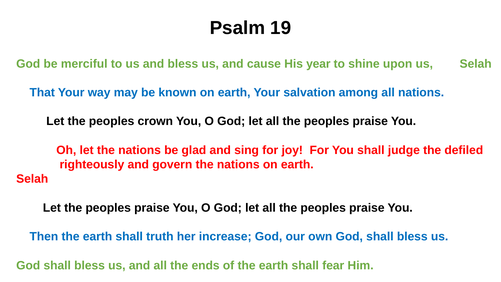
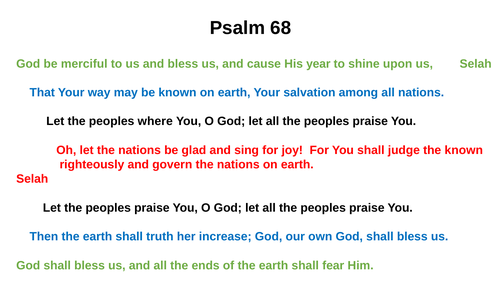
19: 19 -> 68
crown: crown -> where
the defiled: defiled -> known
